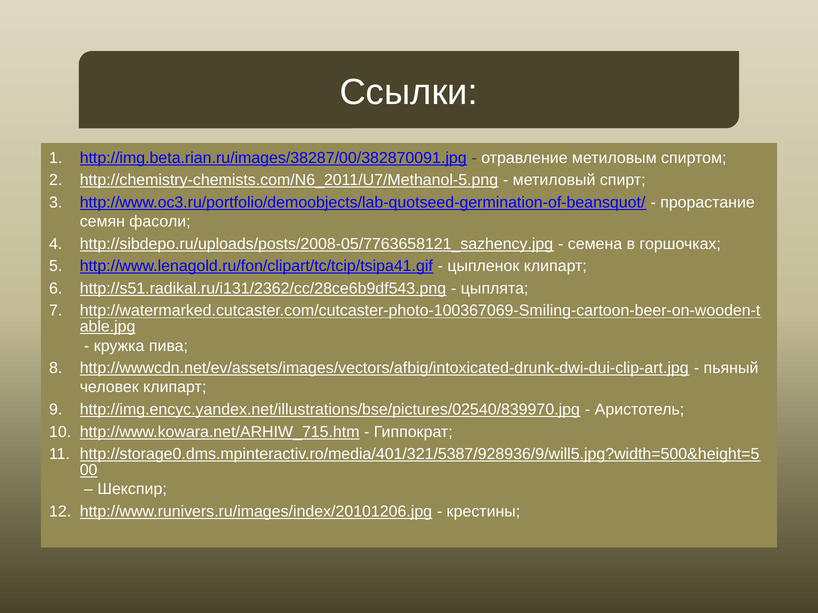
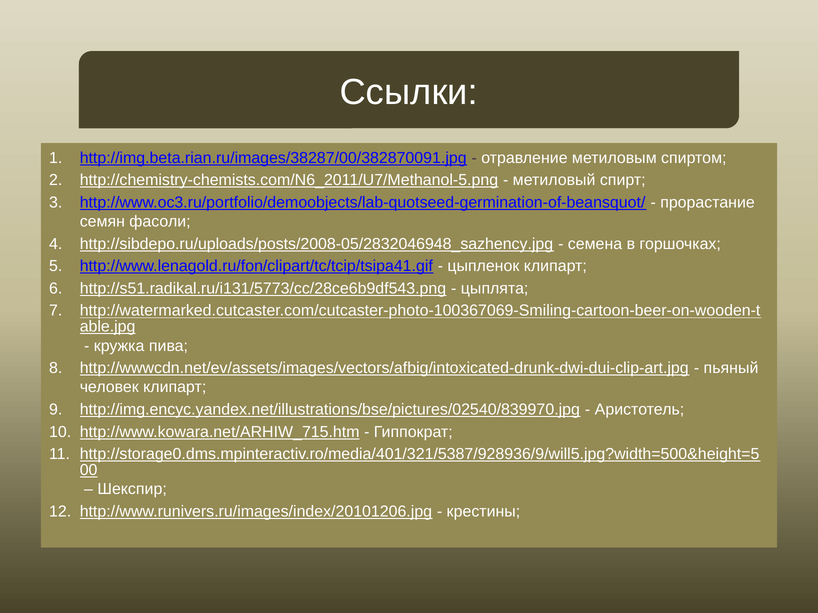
http://sibdepo.ru/uploads/posts/2008-05/7763658121_sazhency.jpg: http://sibdepo.ru/uploads/posts/2008-05/7763658121_sazhency.jpg -> http://sibdepo.ru/uploads/posts/2008-05/2832046948_sazhency.jpg
http://s51.radikal.ru/i131/2362/cc/28ce6b9df543.png: http://s51.radikal.ru/i131/2362/cc/28ce6b9df543.png -> http://s51.radikal.ru/i131/5773/cc/28ce6b9df543.png
